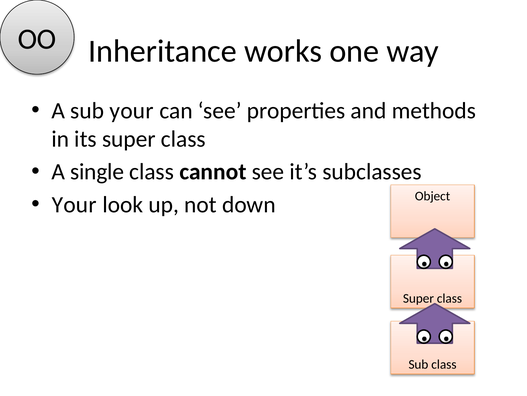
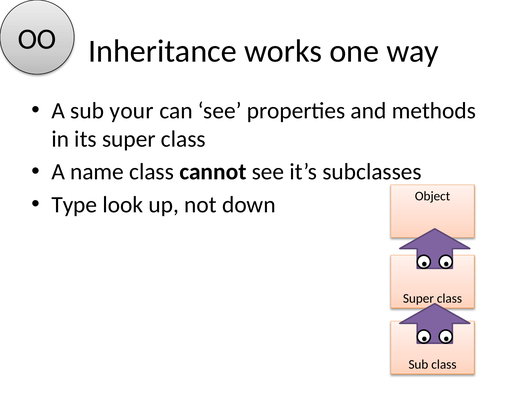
single: single -> name
Your at (74, 204): Your -> Type
